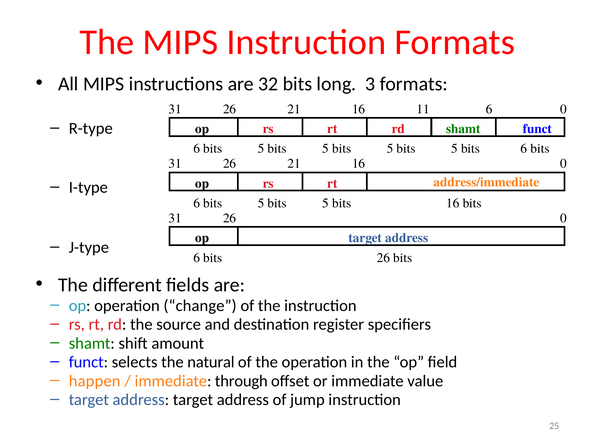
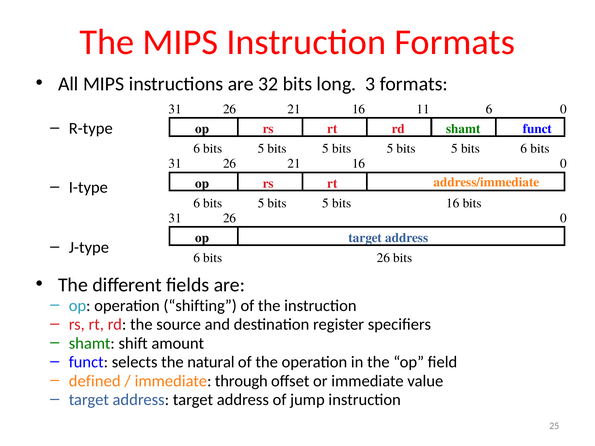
change: change -> shifting
happen: happen -> defined
